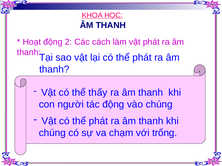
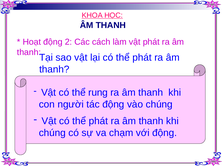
thấy: thấy -> rung
với trống: trống -> động
